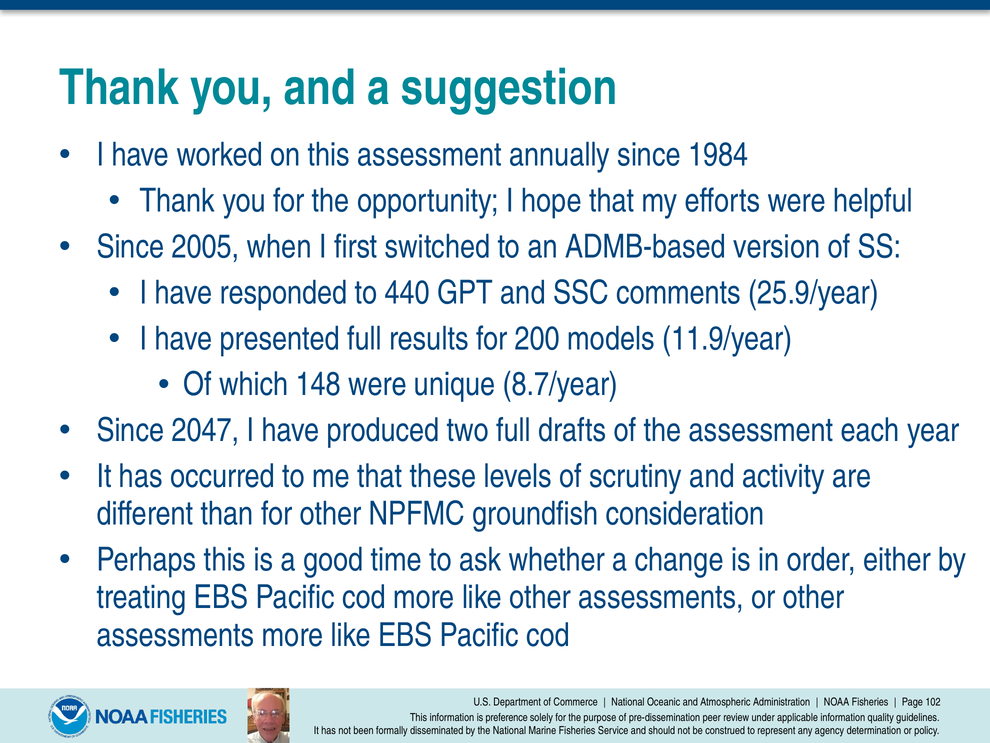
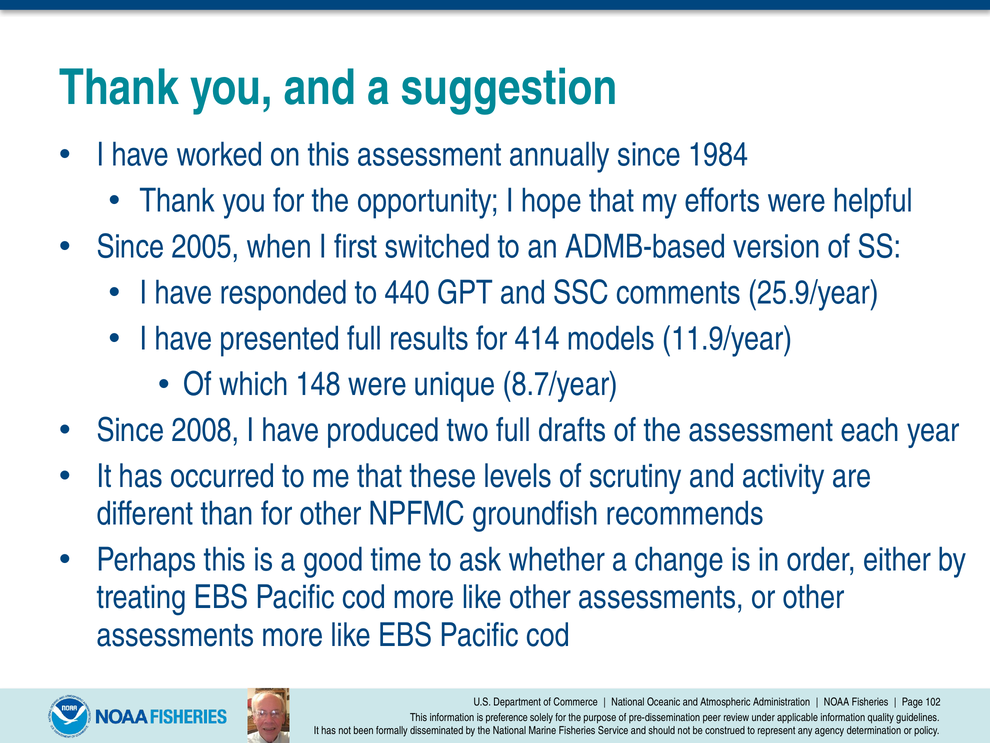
200: 200 -> 414
2047: 2047 -> 2008
consideration: consideration -> recommends
